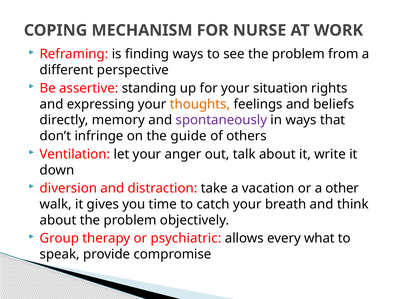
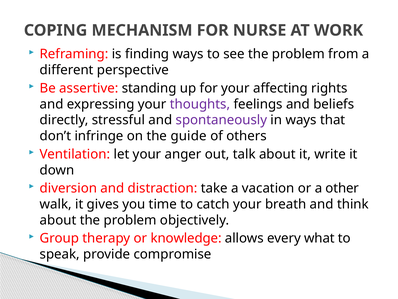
situation: situation -> affecting
thoughts colour: orange -> purple
memory: memory -> stressful
psychiatric: psychiatric -> knowledge
